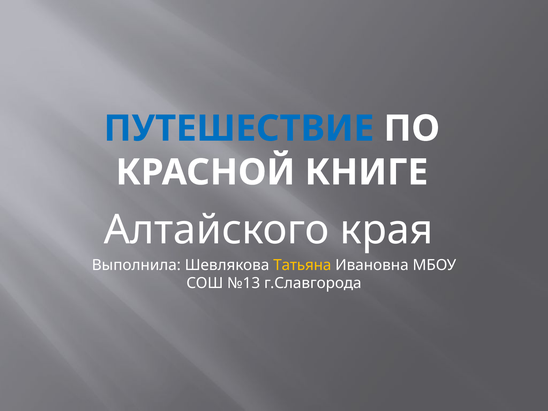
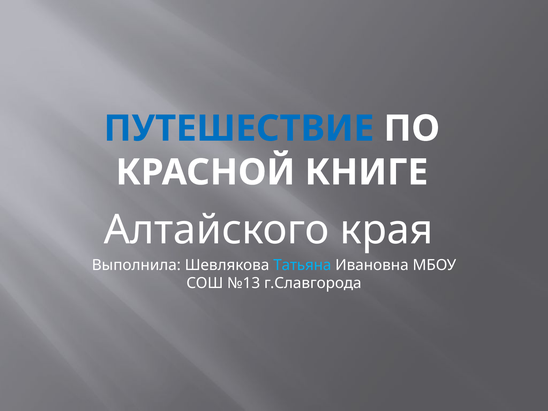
Татьяна colour: yellow -> light blue
